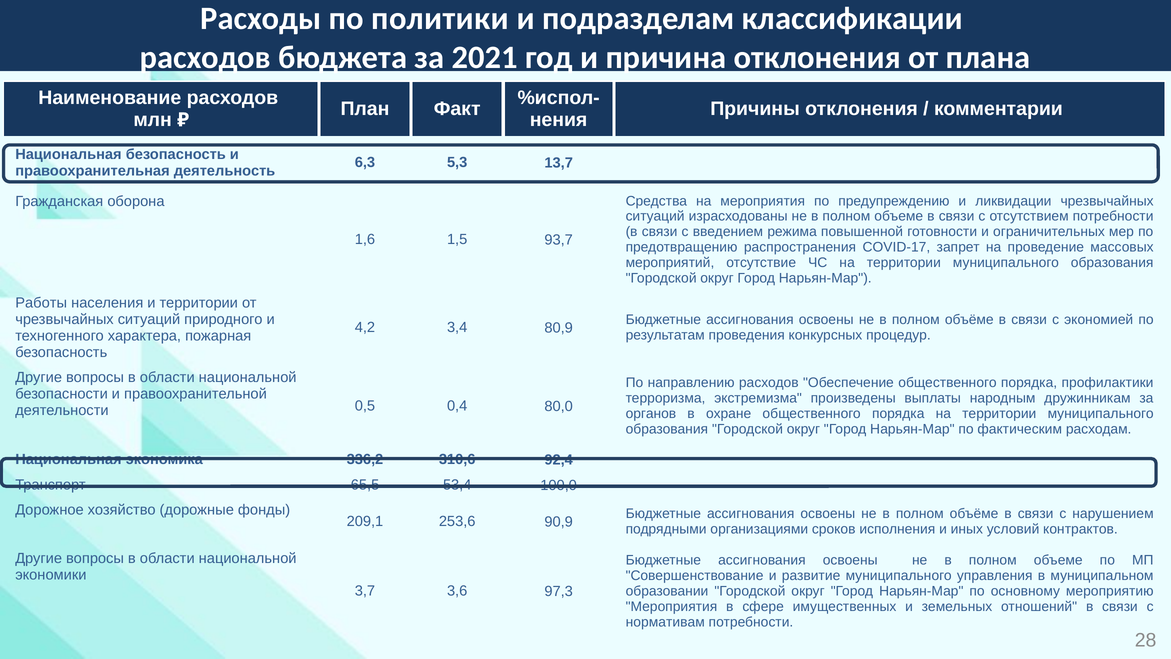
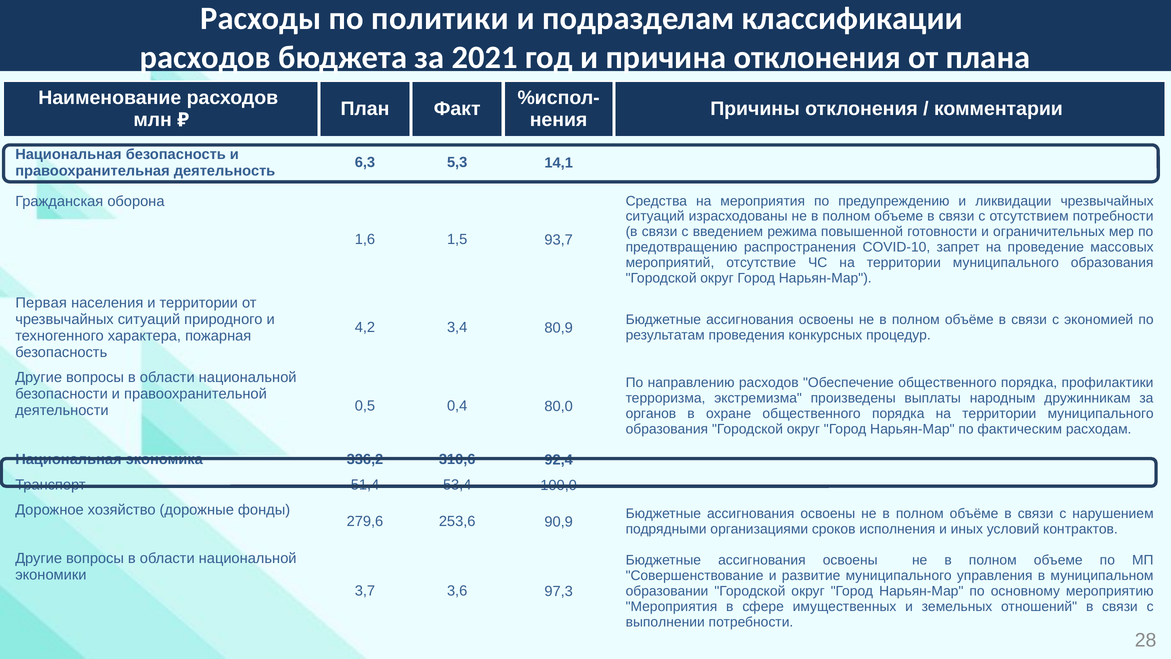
13,7: 13,7 -> 14,1
COVID-17: COVID-17 -> COVID-10
Работы: Работы -> Первая
65,5: 65,5 -> 51,4
209,1: 209,1 -> 279,6
нормативам: нормативам -> выполнении
